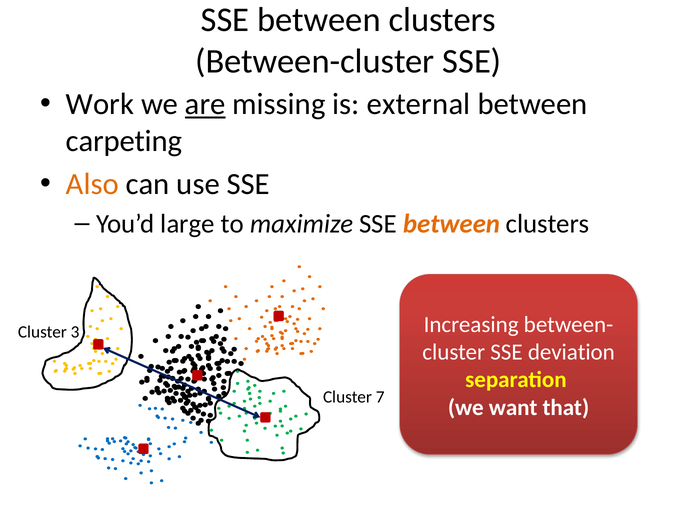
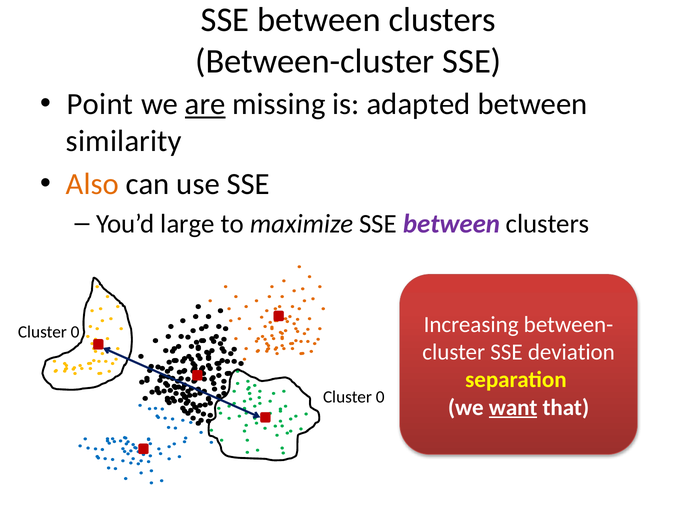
Work: Work -> Point
external: external -> adapted
carpeting: carpeting -> similarity
between at (451, 224) colour: orange -> purple
3 at (75, 332): 3 -> 0
7 at (380, 396): 7 -> 0
want underline: none -> present
